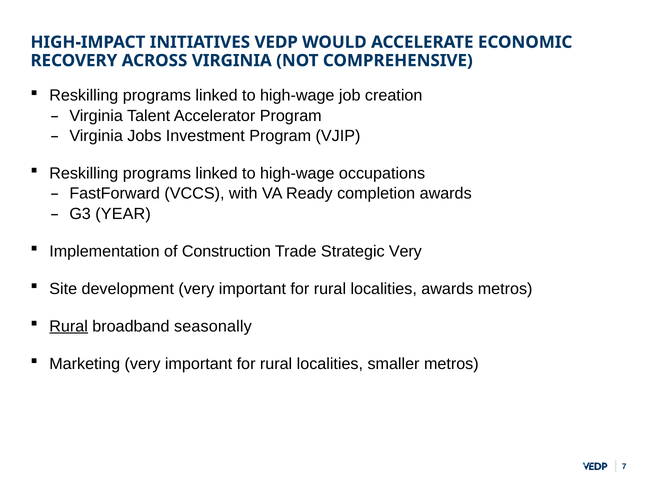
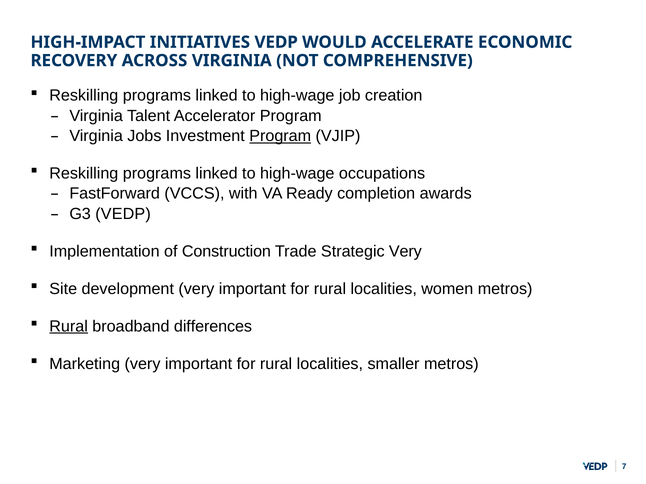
Program at (280, 136) underline: none -> present
G3 YEAR: YEAR -> VEDP
localities awards: awards -> women
seasonally: seasonally -> differences
